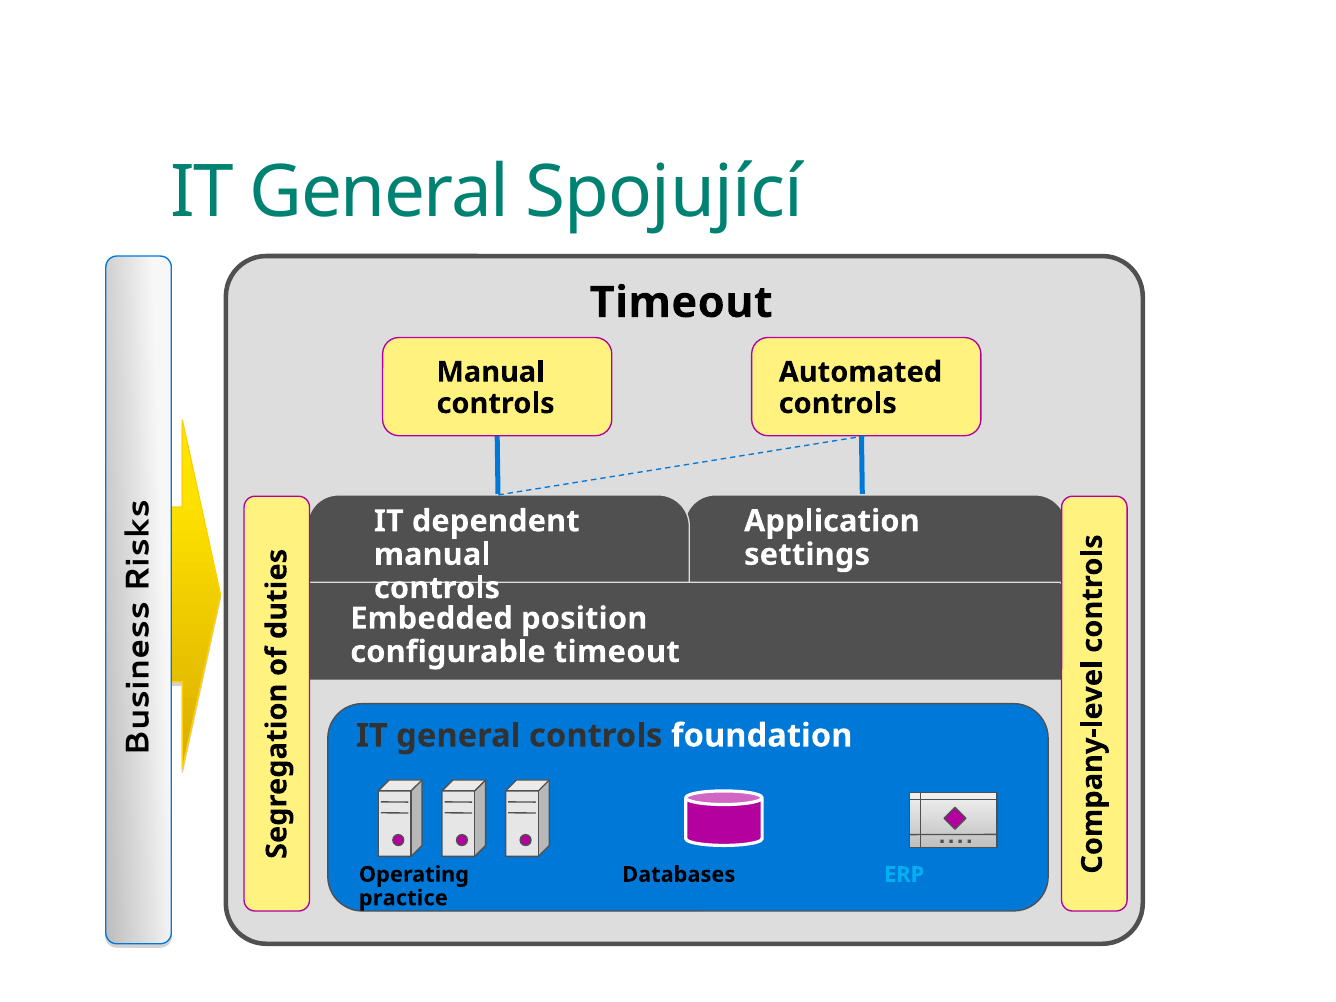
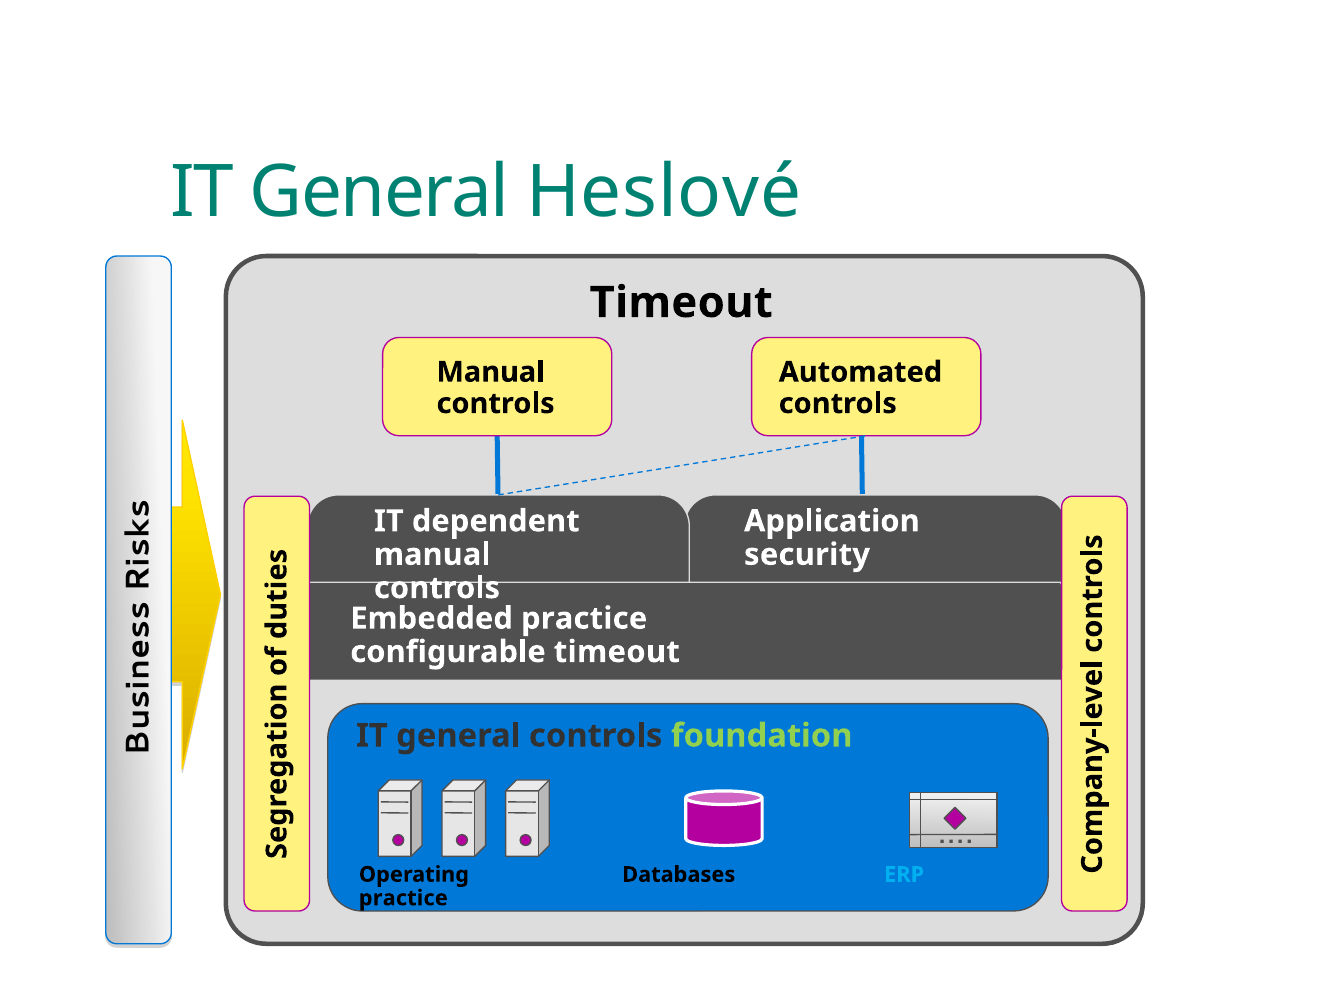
Spojující: Spojující -> Heslové
settings: settings -> security
Embedded position: position -> practice
foundation colour: white -> light green
